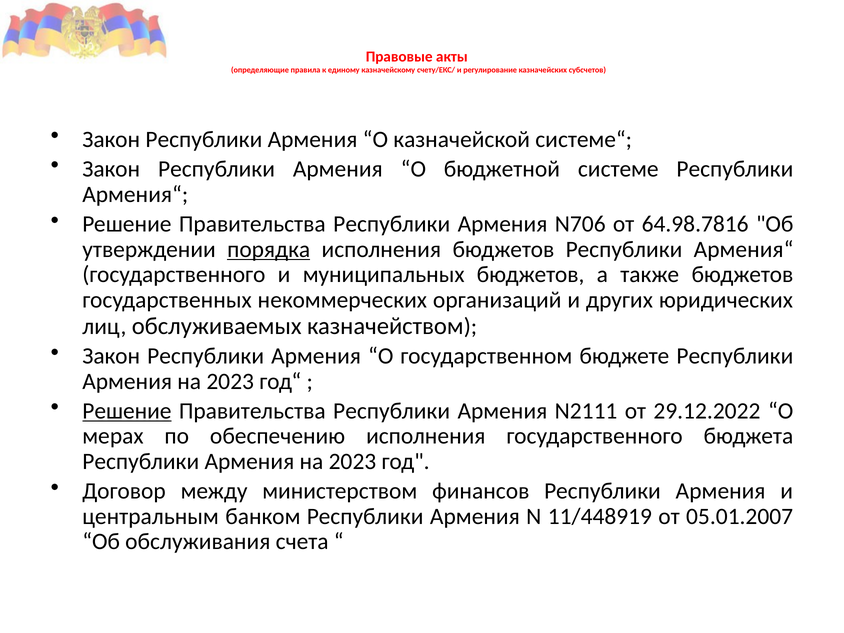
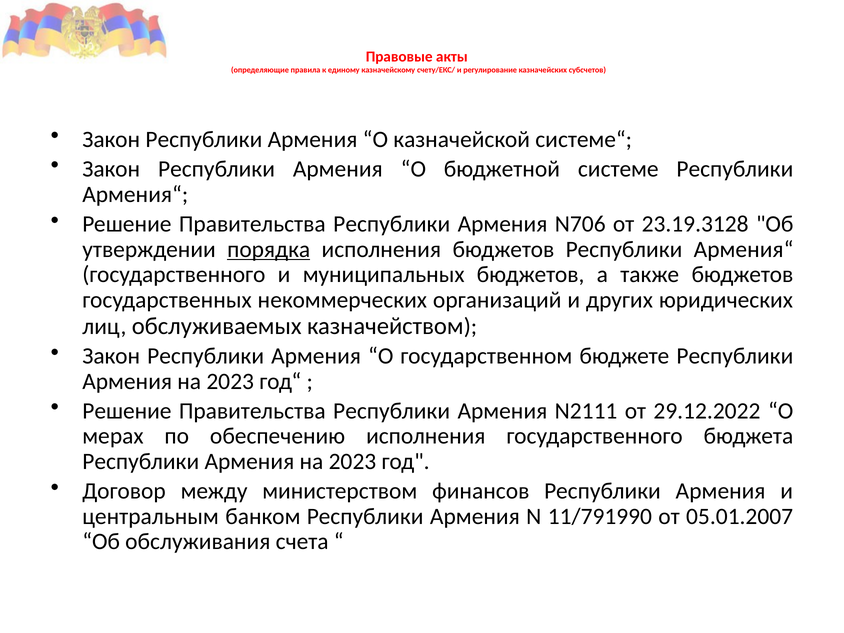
64.98.7816: 64.98.7816 -> 23.19.3128
Решение at (127, 411) underline: present -> none
11/448919: 11/448919 -> 11/791990
